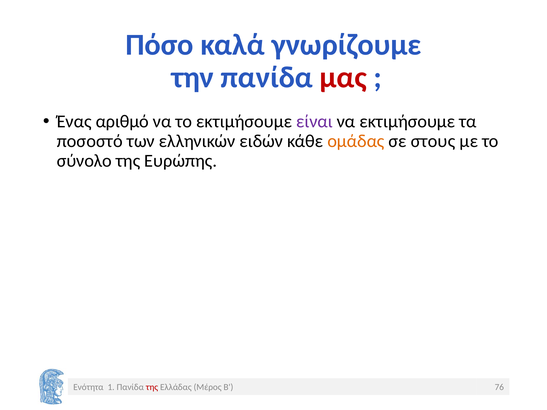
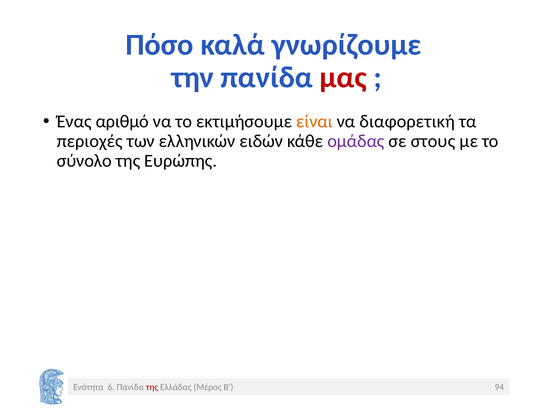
είναι colour: purple -> orange
να εκτιμήσουμε: εκτιμήσουμε -> διαφορετική
ποσοστό: ποσοστό -> περιοχές
ομάδας colour: orange -> purple
1: 1 -> 6
76: 76 -> 94
